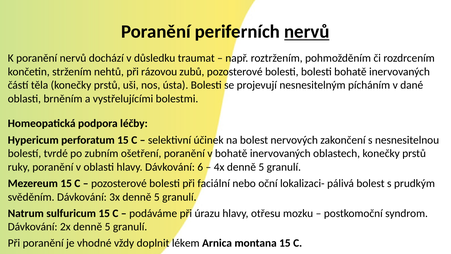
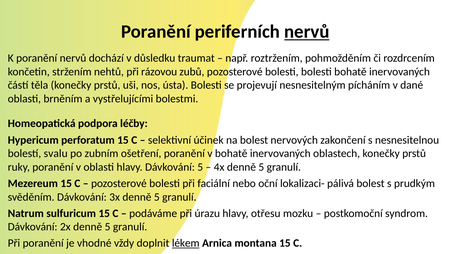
tvrdé: tvrdé -> svalu
Dávkování 6: 6 -> 5
lékem underline: none -> present
